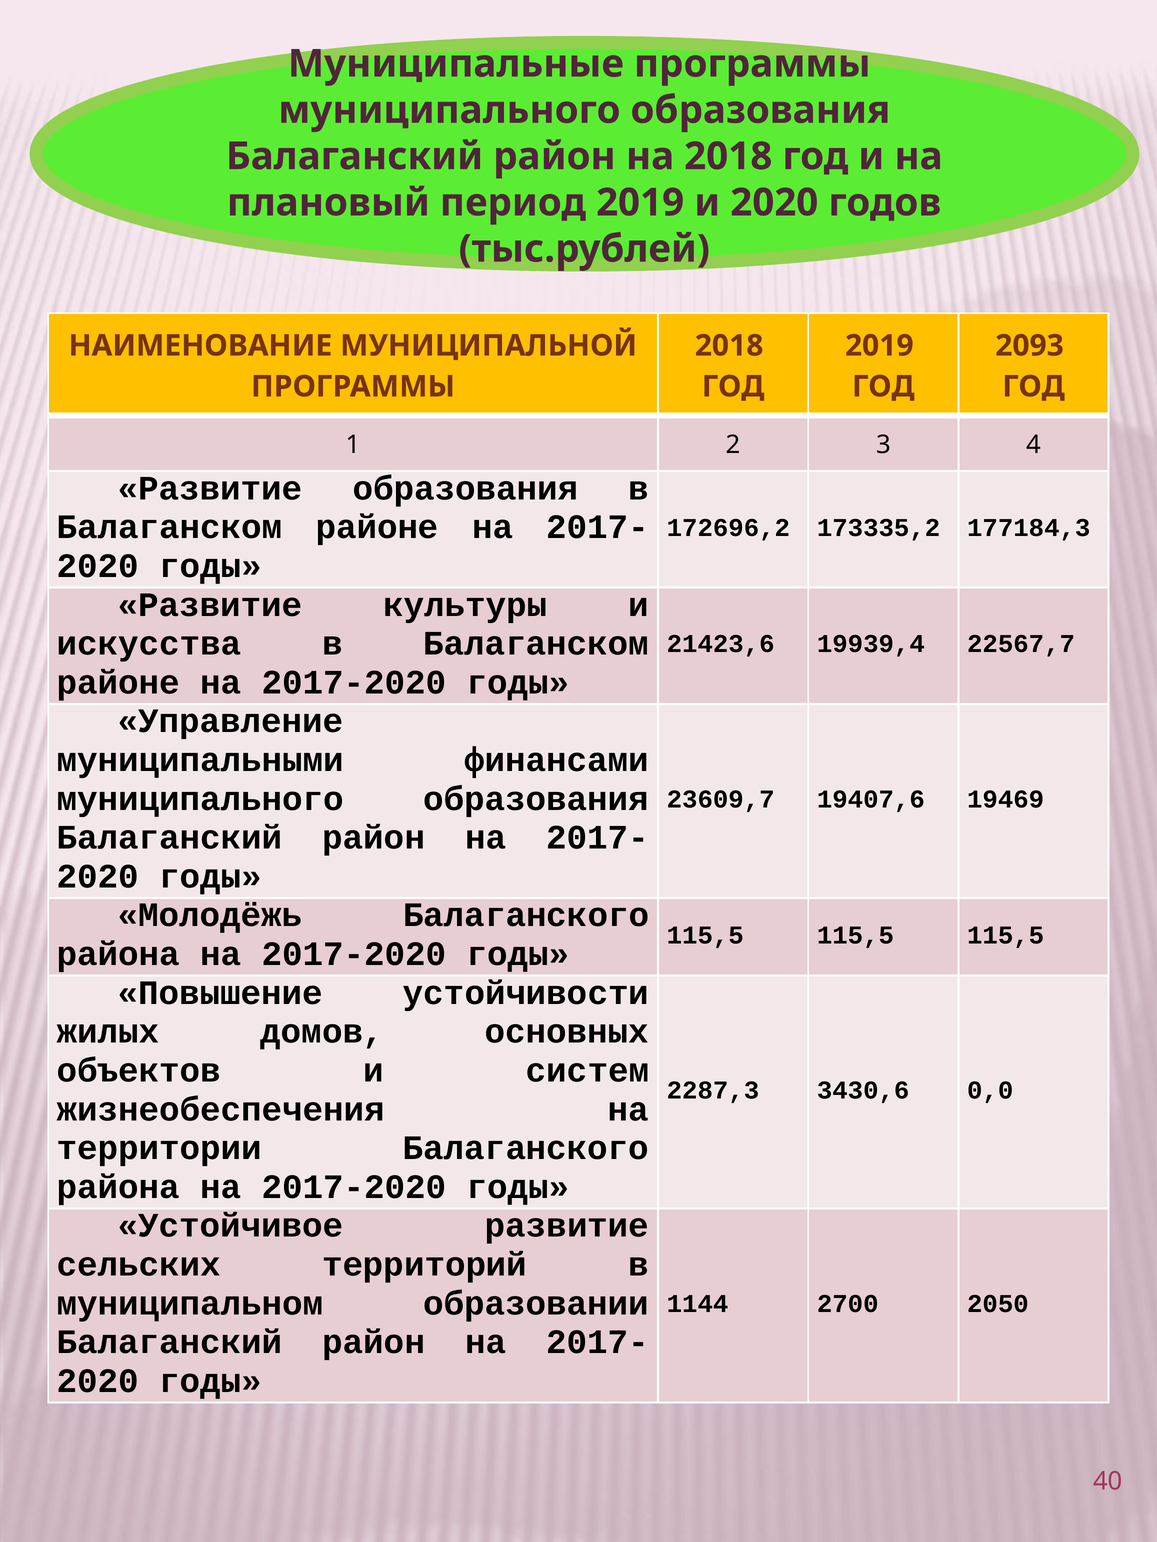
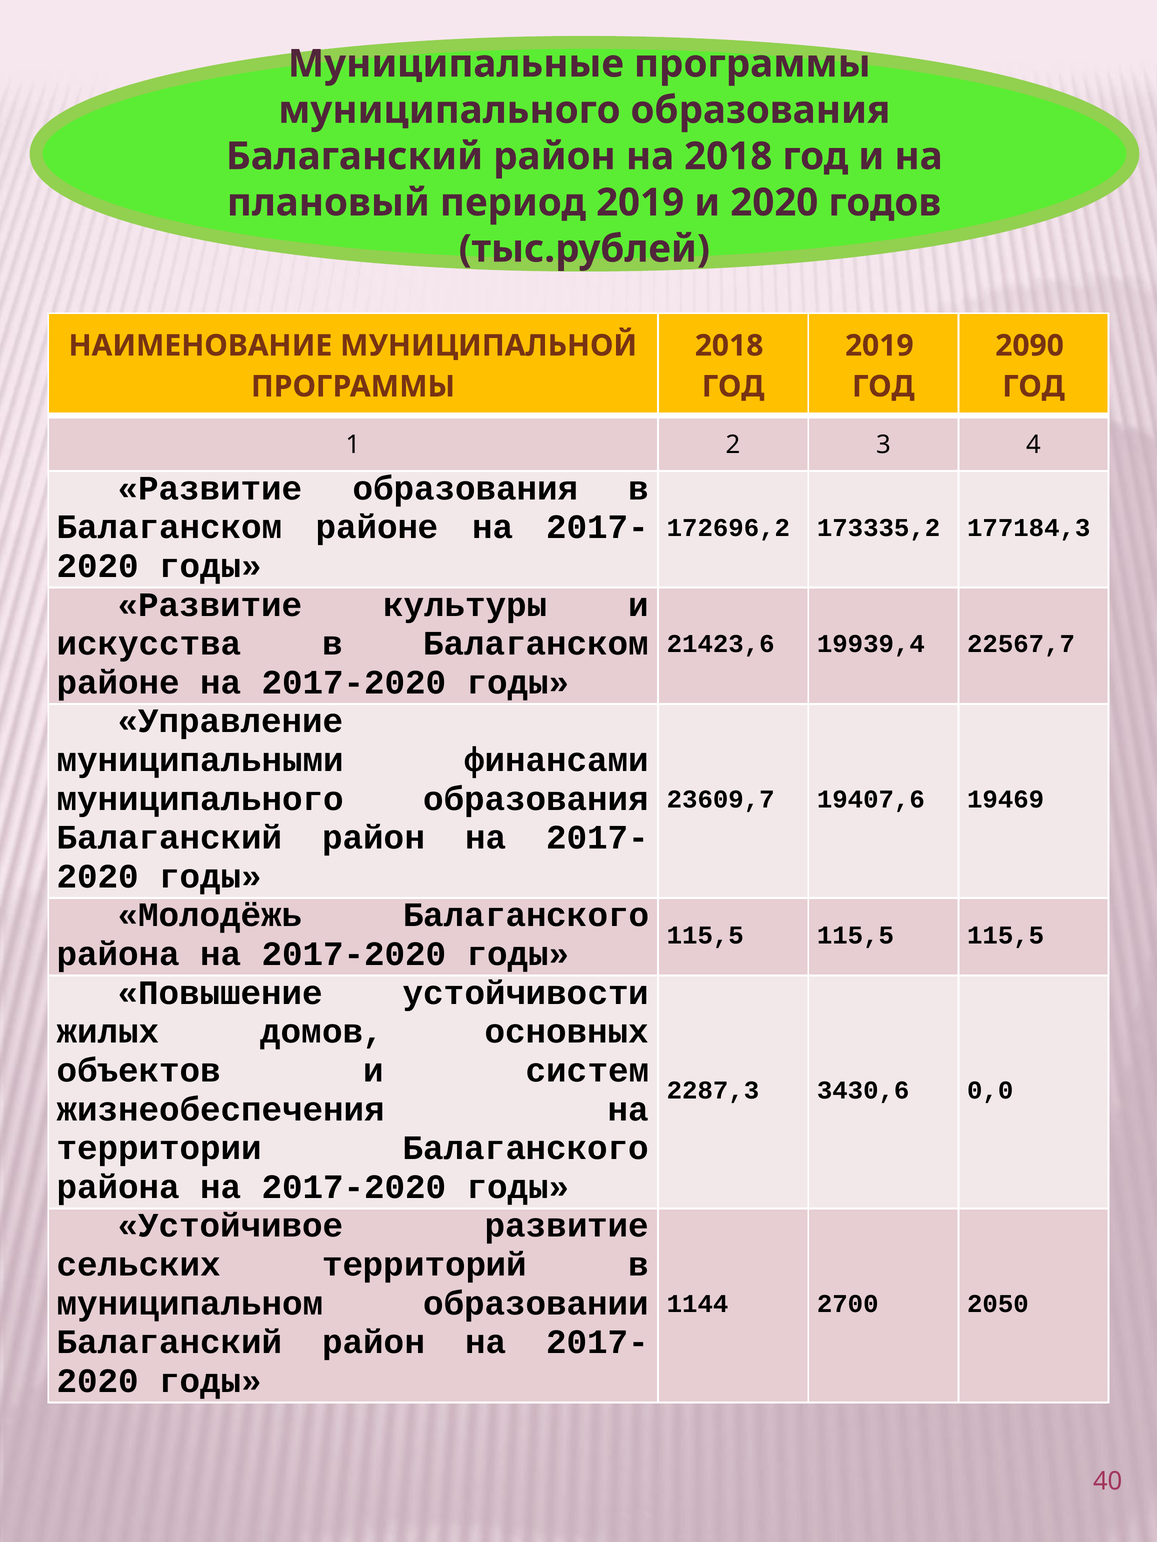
2093: 2093 -> 2090
